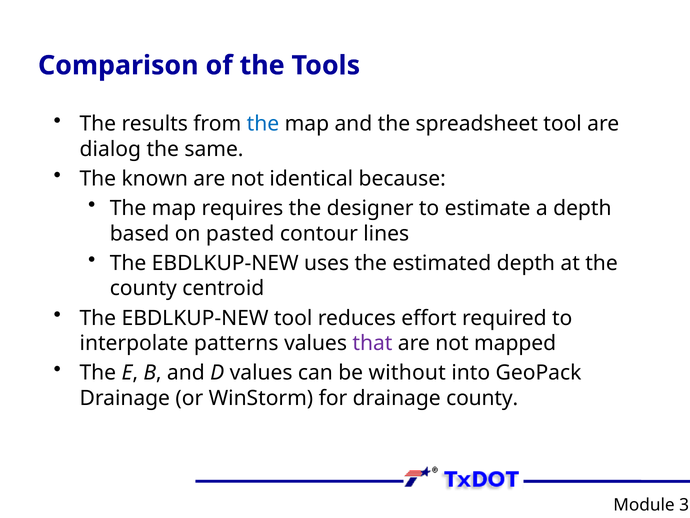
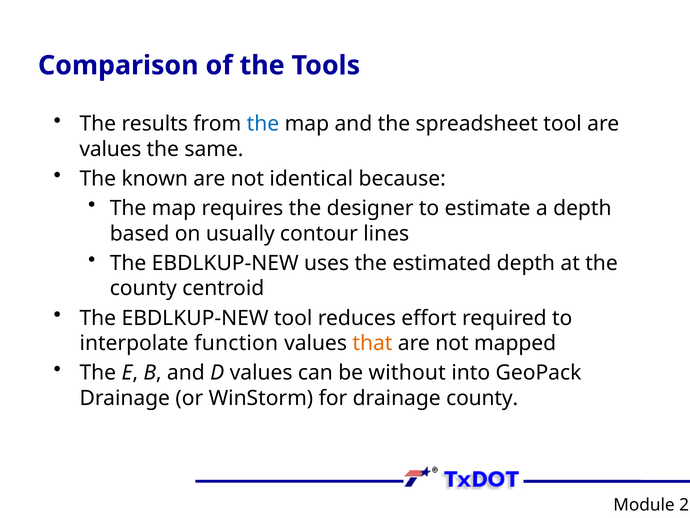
dialog at (110, 149): dialog -> values
pasted: pasted -> usually
patterns: patterns -> function
that colour: purple -> orange
3: 3 -> 2
